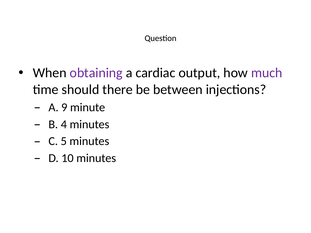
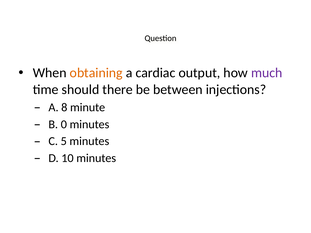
obtaining colour: purple -> orange
9: 9 -> 8
4: 4 -> 0
